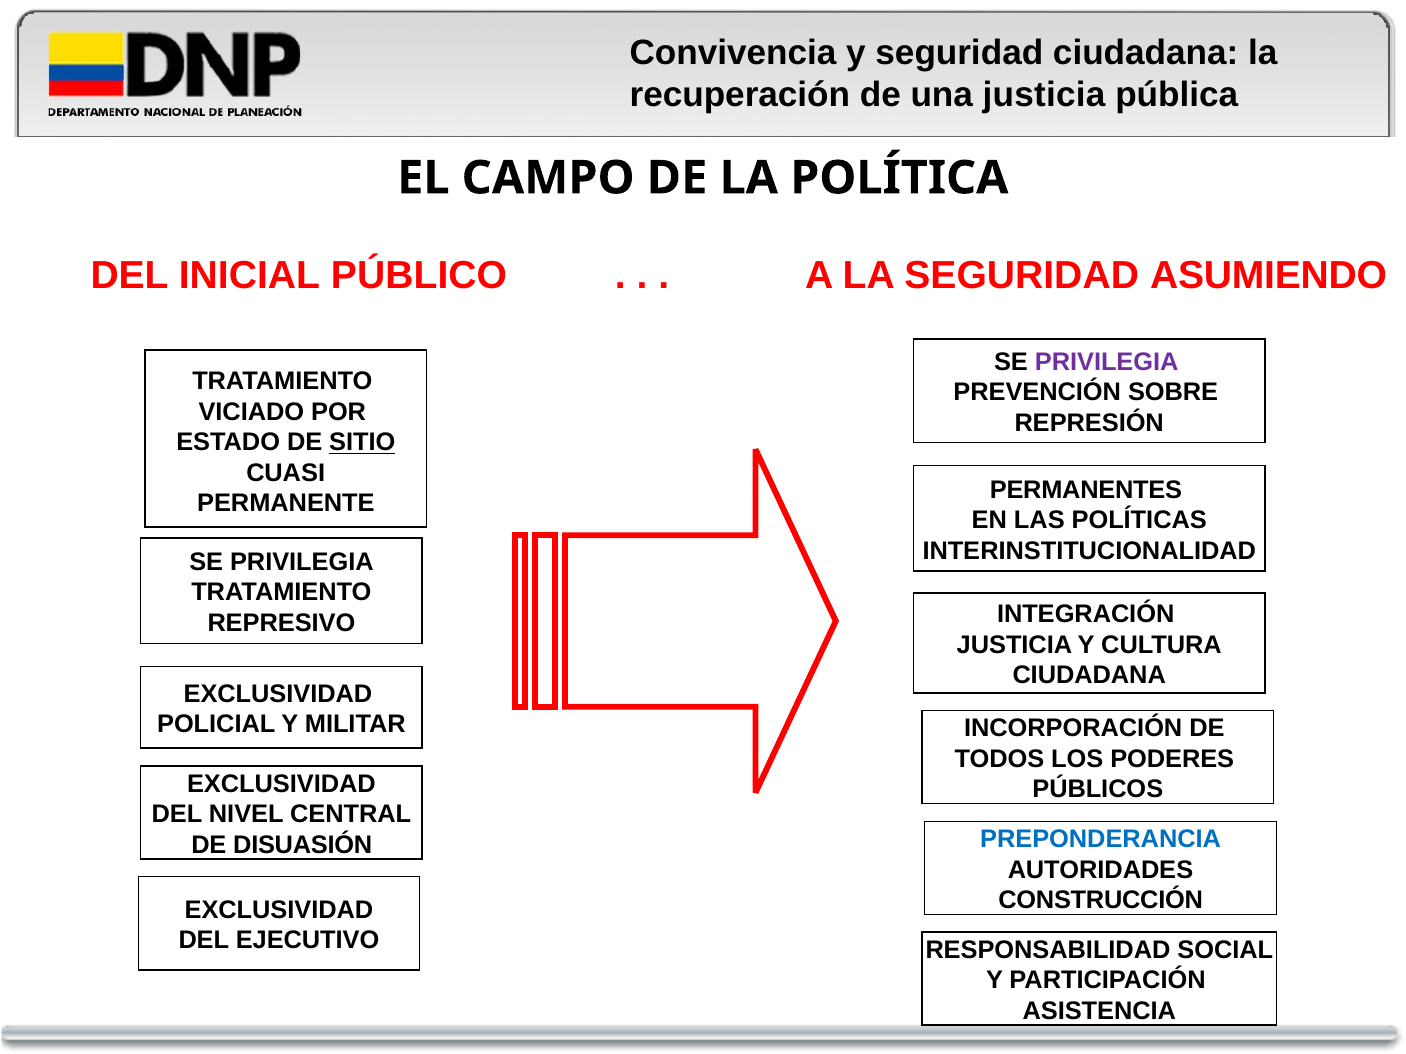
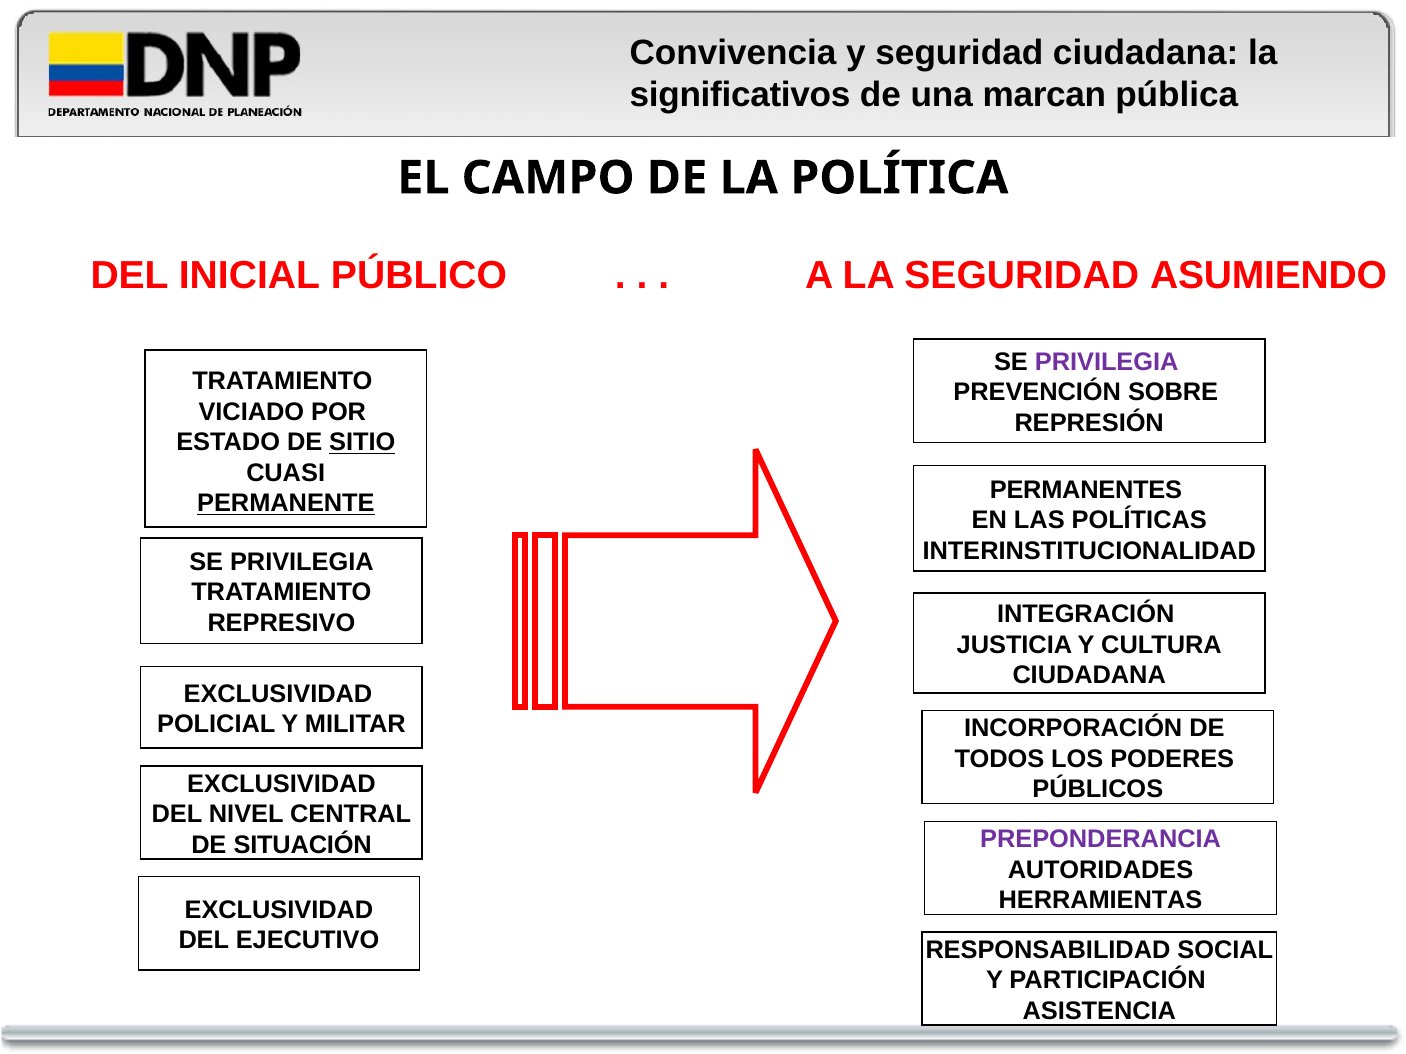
recuperación: recuperación -> significativos
una justicia: justicia -> marcan
PERMANENTE underline: none -> present
PREPONDERANCIA colour: blue -> purple
DISUASIÓN: DISUASIÓN -> SITUACIÓN
CONSTRUCCIÓN: CONSTRUCCIÓN -> HERRAMIENTAS
